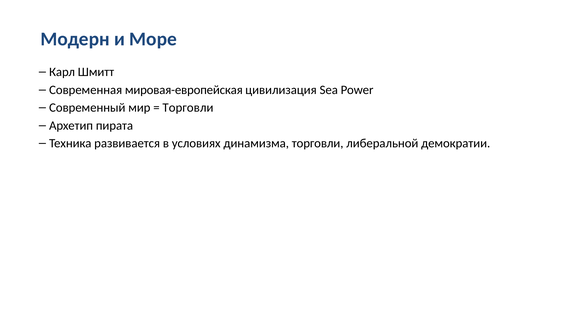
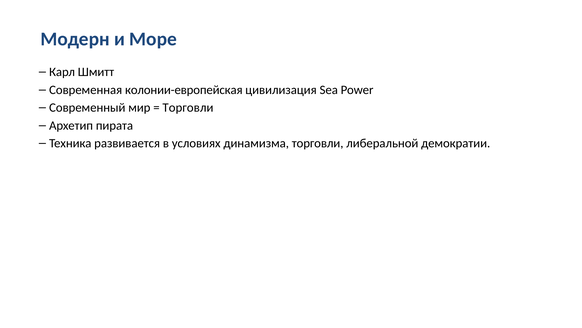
мировая-европейская: мировая-европейская -> колонии-европейская
